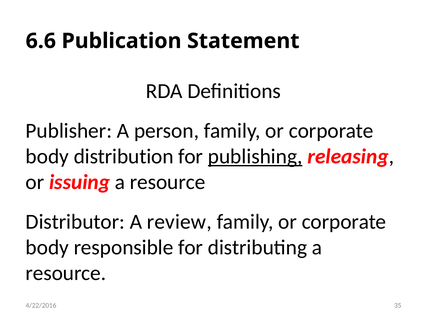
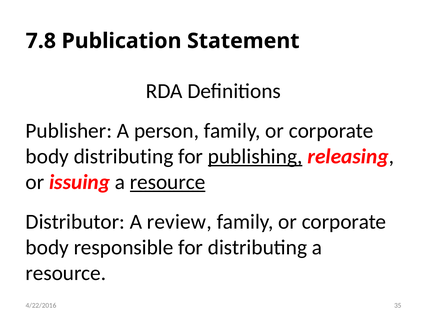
6.6: 6.6 -> 7.8
body distribution: distribution -> distributing
resource at (168, 182) underline: none -> present
